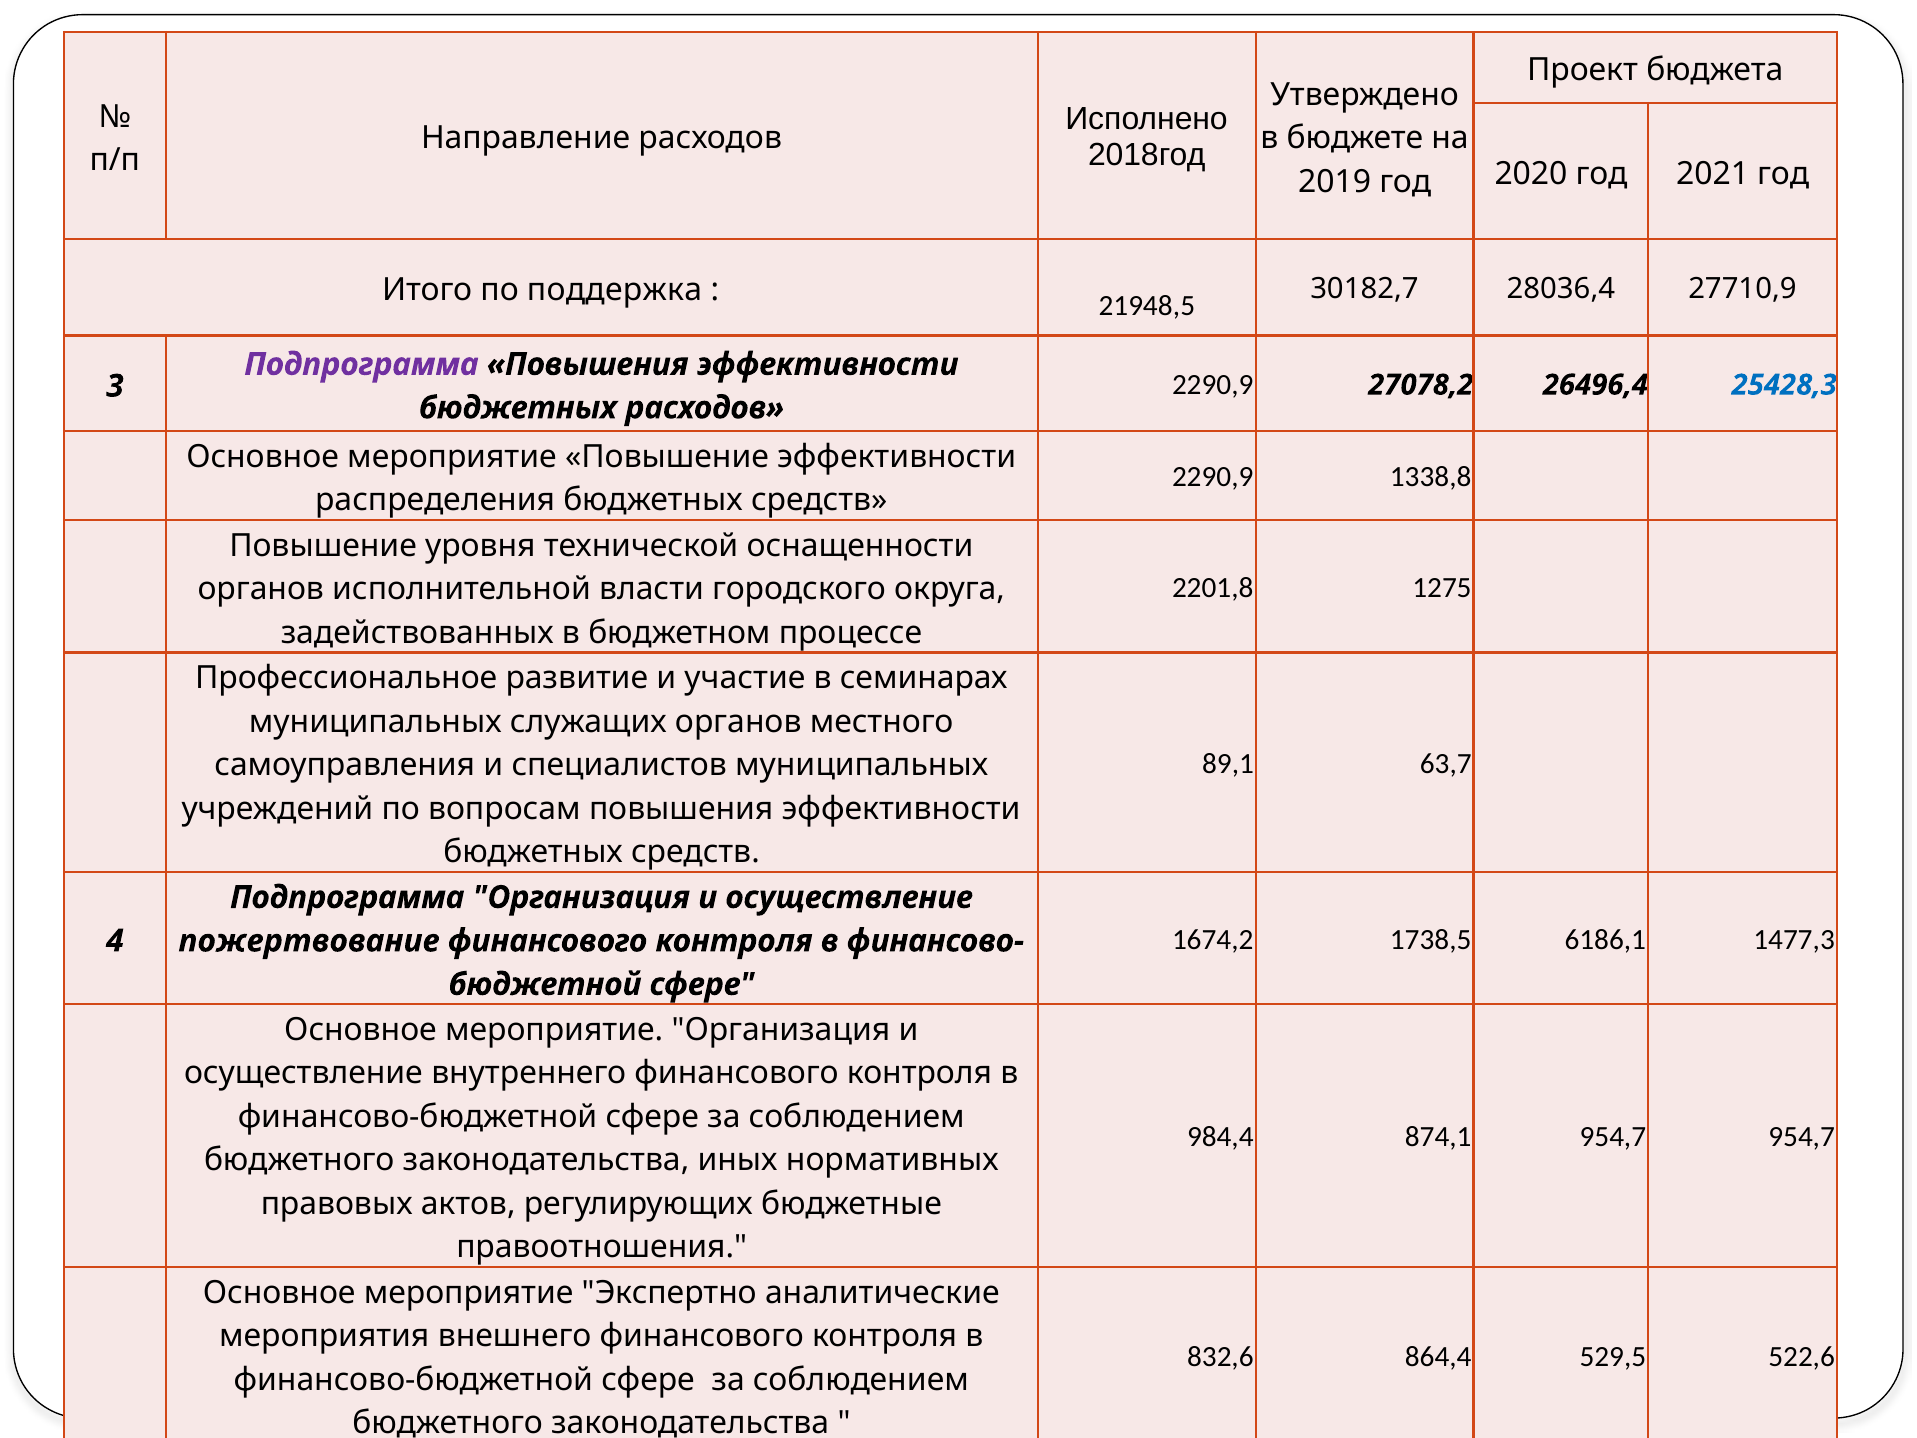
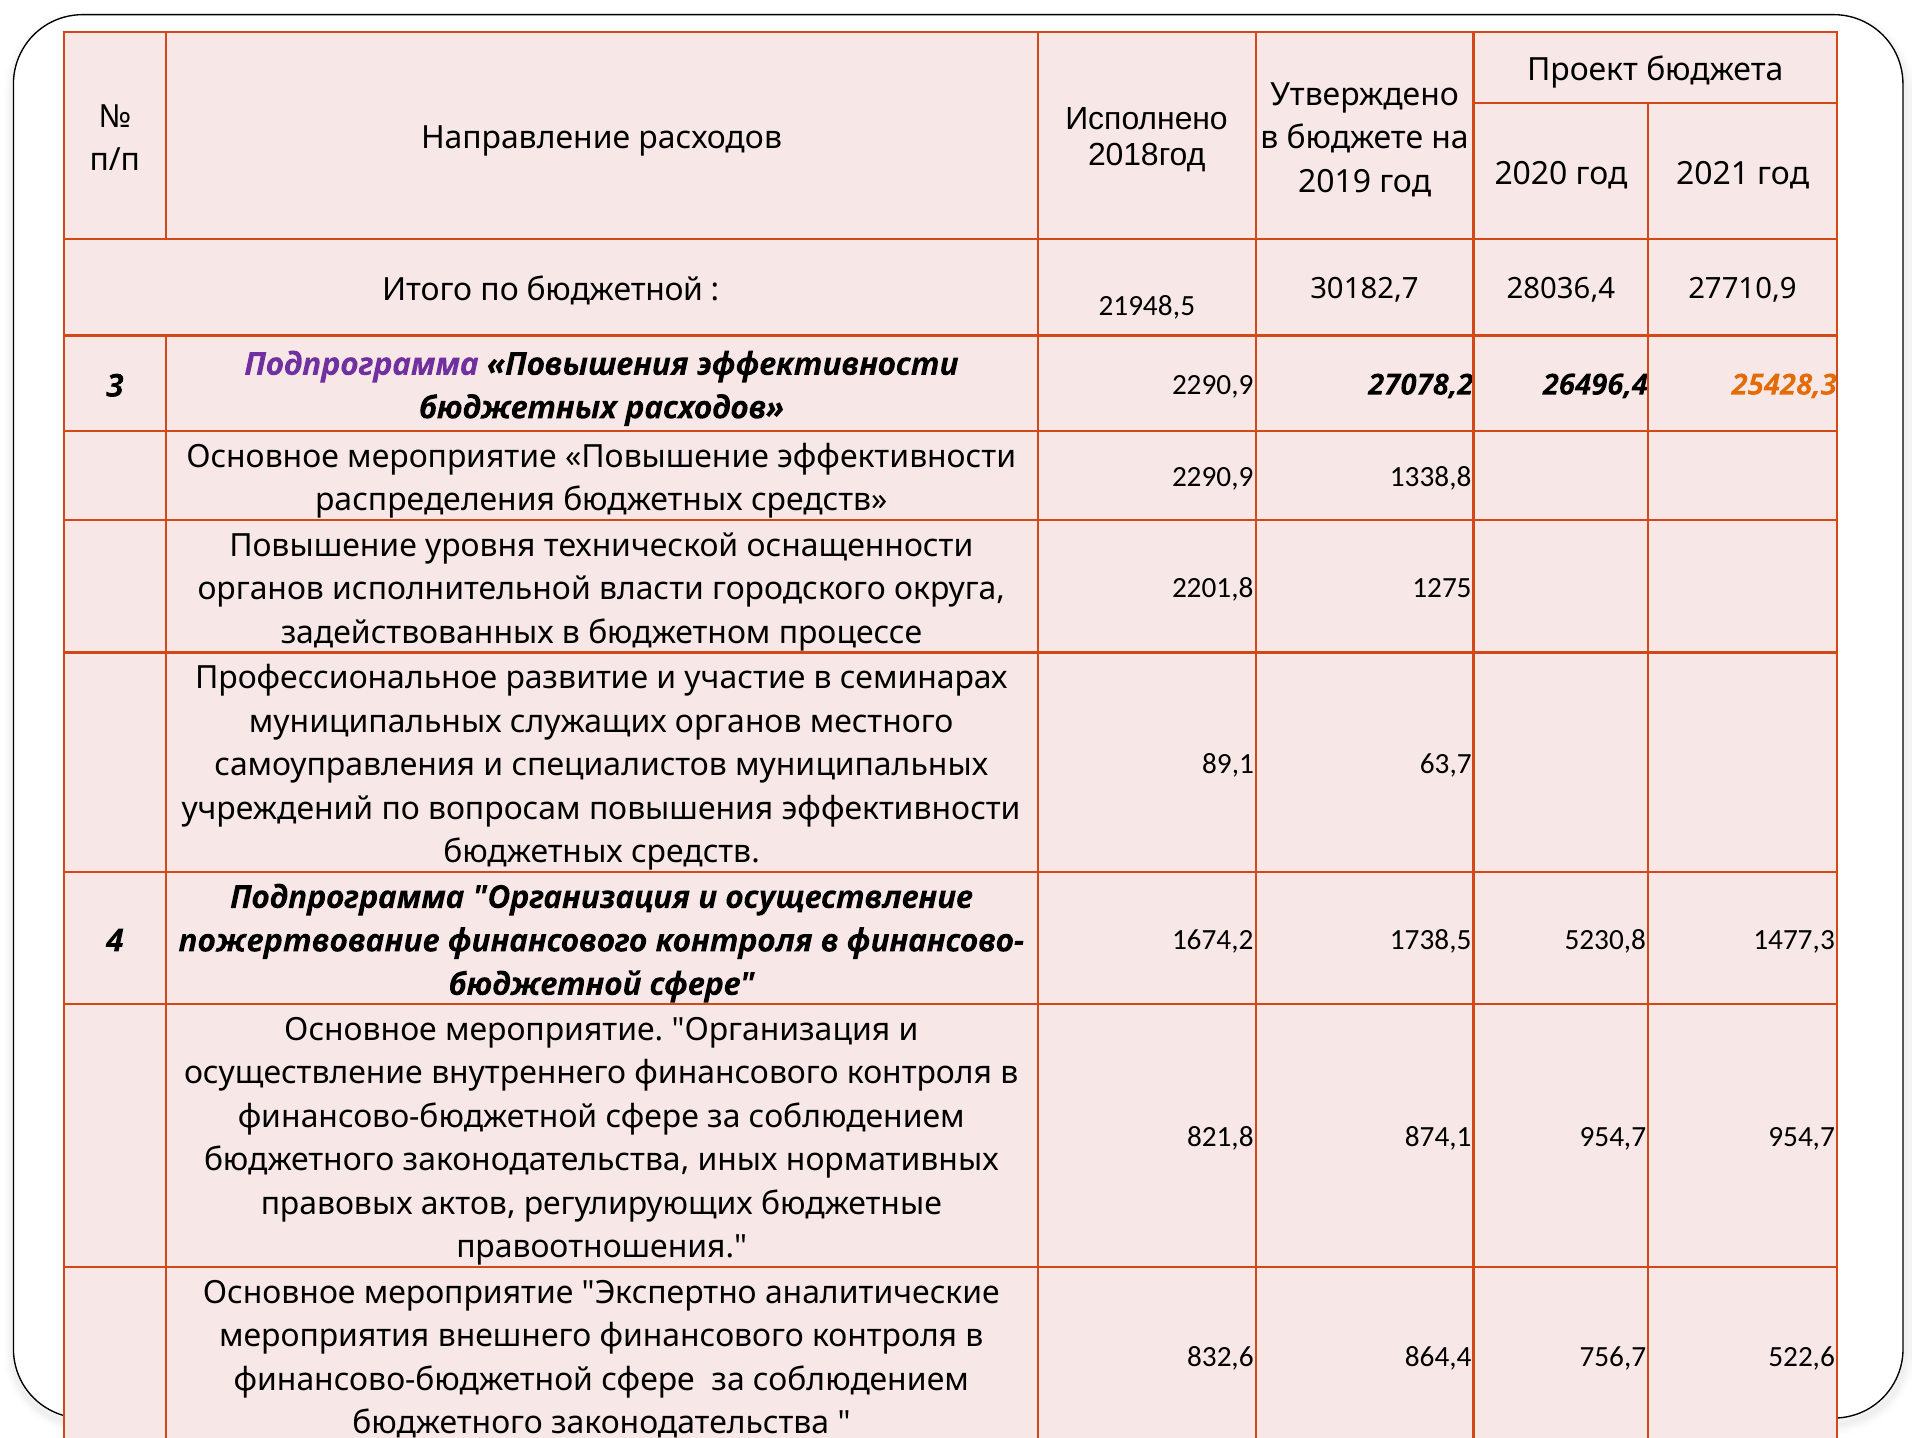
по поддержка: поддержка -> бюджетной
25428,3 colour: blue -> orange
6186,1: 6186,1 -> 5230,8
984,4: 984,4 -> 821,8
529,5: 529,5 -> 756,7
